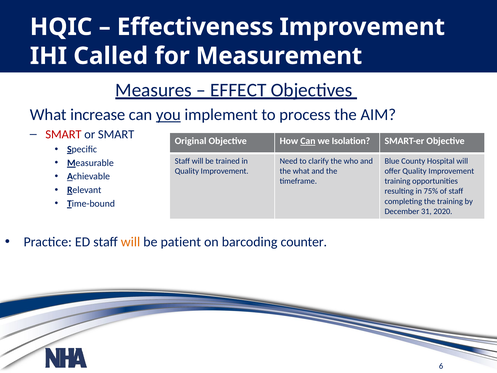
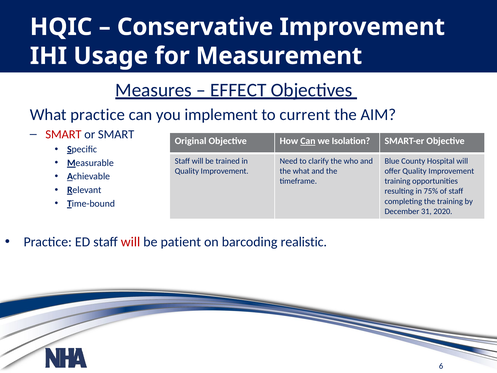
Effectiveness: Effectiveness -> Conservative
Called: Called -> Usage
What increase: increase -> practice
you underline: present -> none
process: process -> current
will at (131, 242) colour: orange -> red
counter: counter -> realistic
